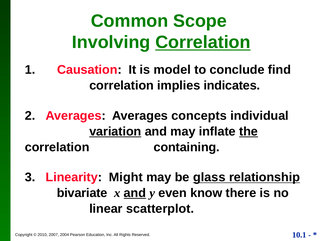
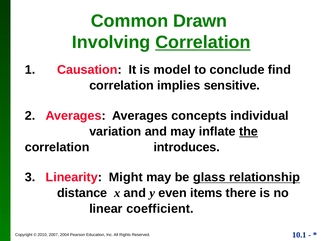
Scope: Scope -> Drawn
indicates: indicates -> sensitive
variation underline: present -> none
containing: containing -> introduces
bivariate: bivariate -> distance
and at (135, 193) underline: present -> none
know: know -> items
scatterplot: scatterplot -> coefficient
